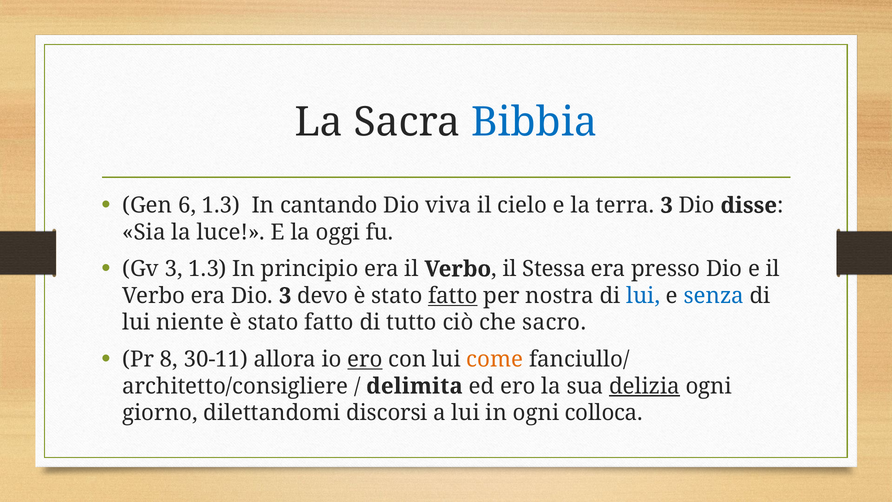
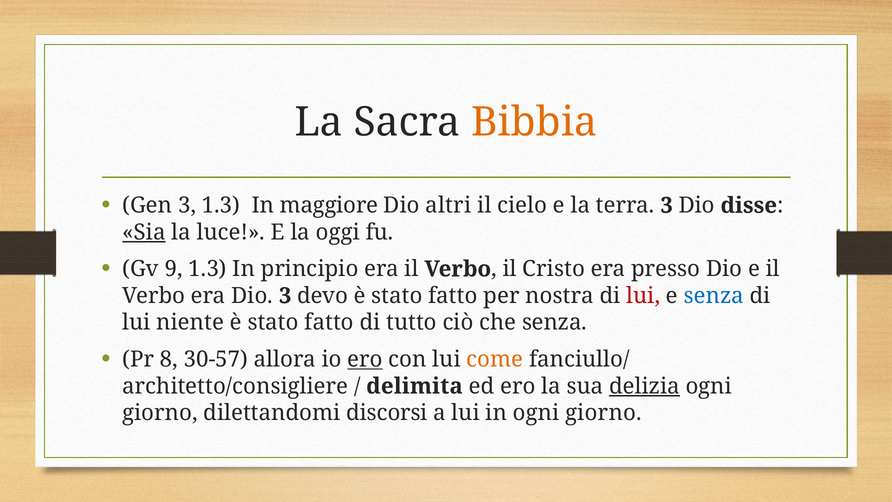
Bibbia colour: blue -> orange
Gen 6: 6 -> 3
cantando: cantando -> maggiore
viva: viva -> altri
Sia underline: none -> present
Gv 3: 3 -> 9
Stessa: Stessa -> Cristo
fatto at (453, 296) underline: present -> none
lui at (643, 296) colour: blue -> red
che sacro: sacro -> senza
30-11: 30-11 -> 30-57
in ogni colloca: colloca -> giorno
